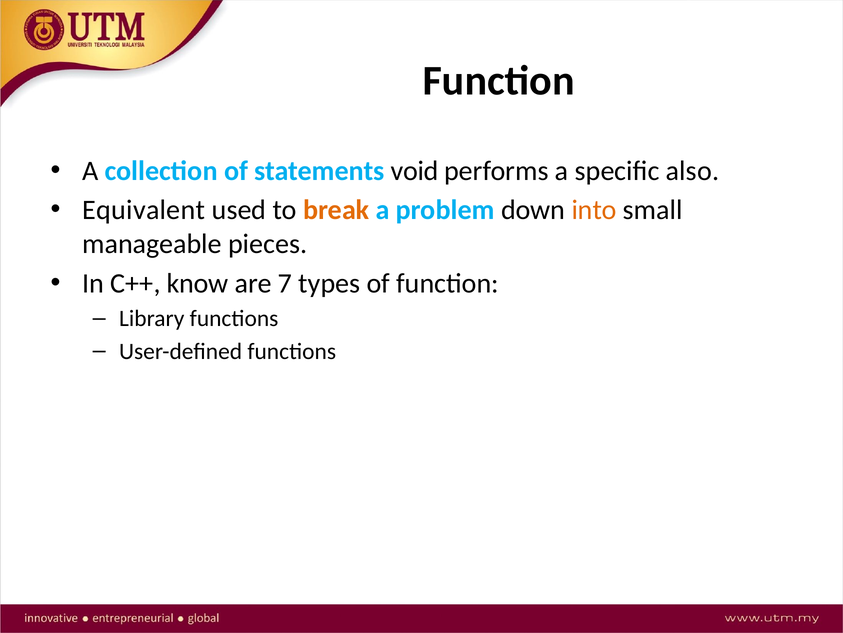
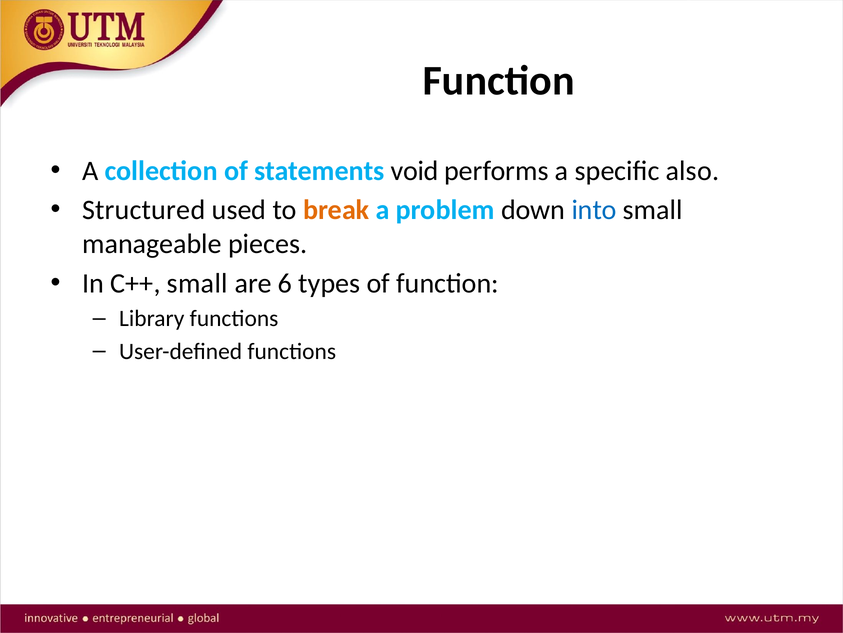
Equivalent: Equivalent -> Structured
into colour: orange -> blue
C++ know: know -> small
7: 7 -> 6
